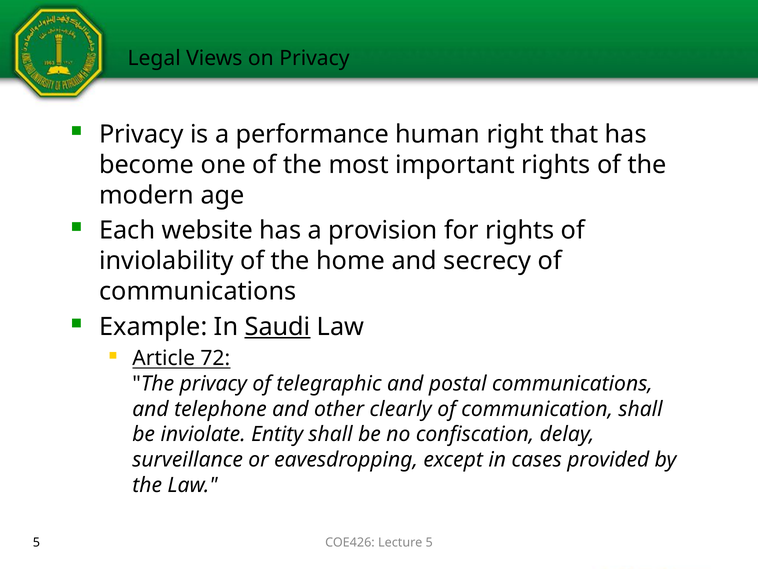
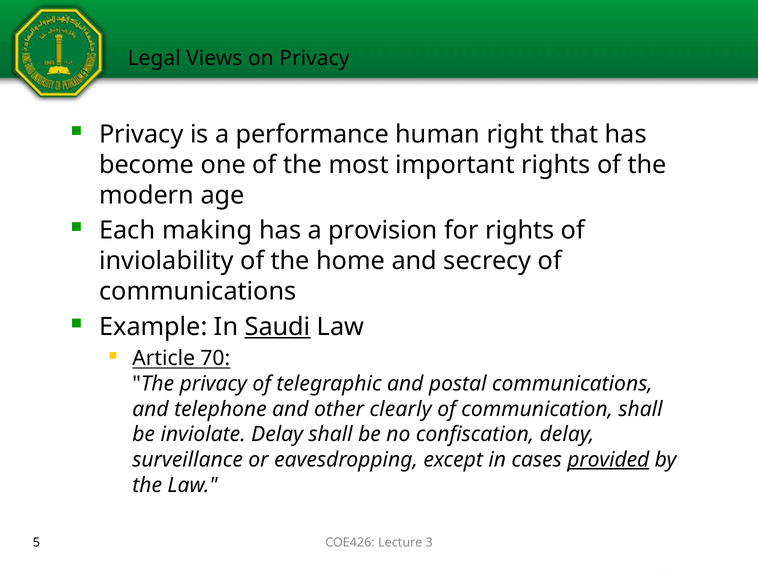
website: website -> making
72: 72 -> 70
inviolate Entity: Entity -> Delay
provided underline: none -> present
Lecture 5: 5 -> 3
